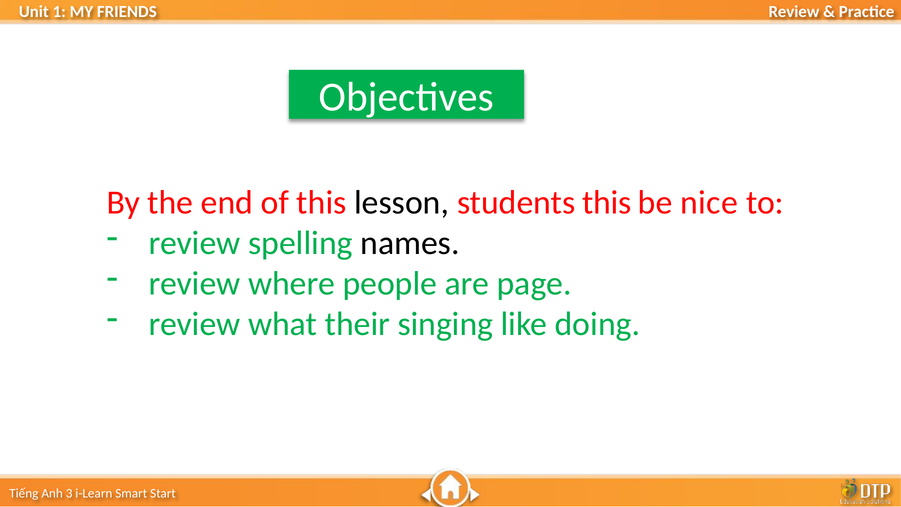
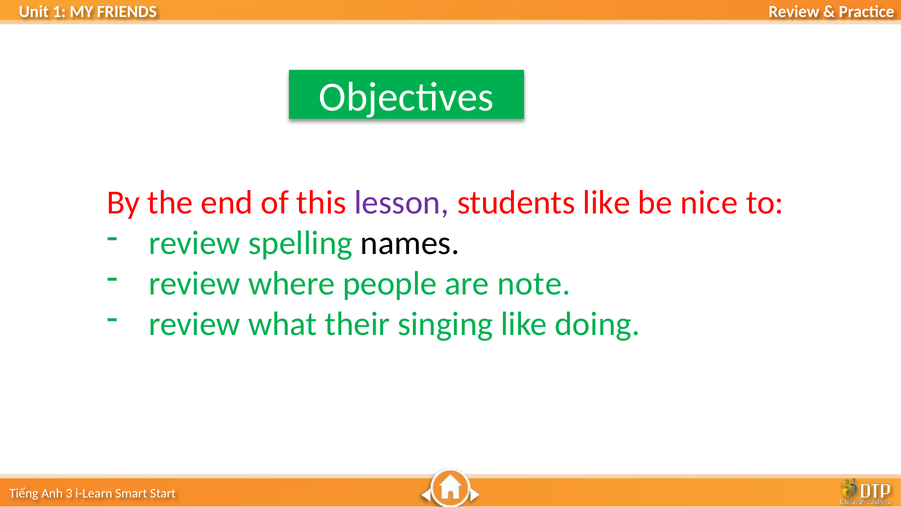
lesson colour: black -> purple
this at (607, 202): this -> like
page: page -> note
